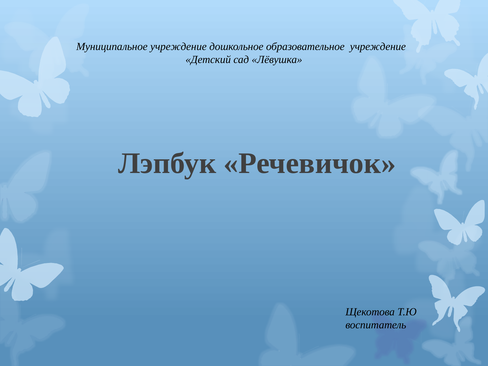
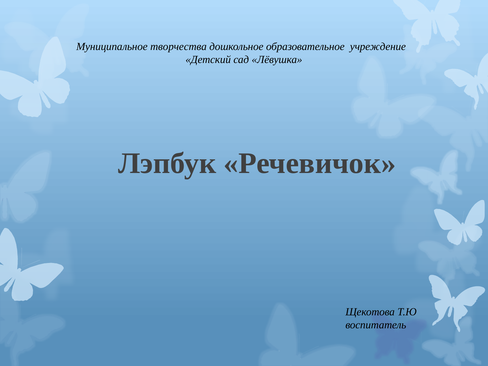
Муниципальное учреждение: учреждение -> творчества
